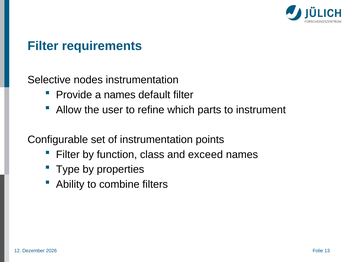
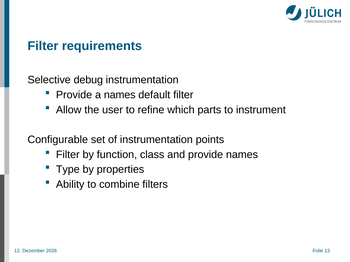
nodes: nodes -> debug
and exceed: exceed -> provide
